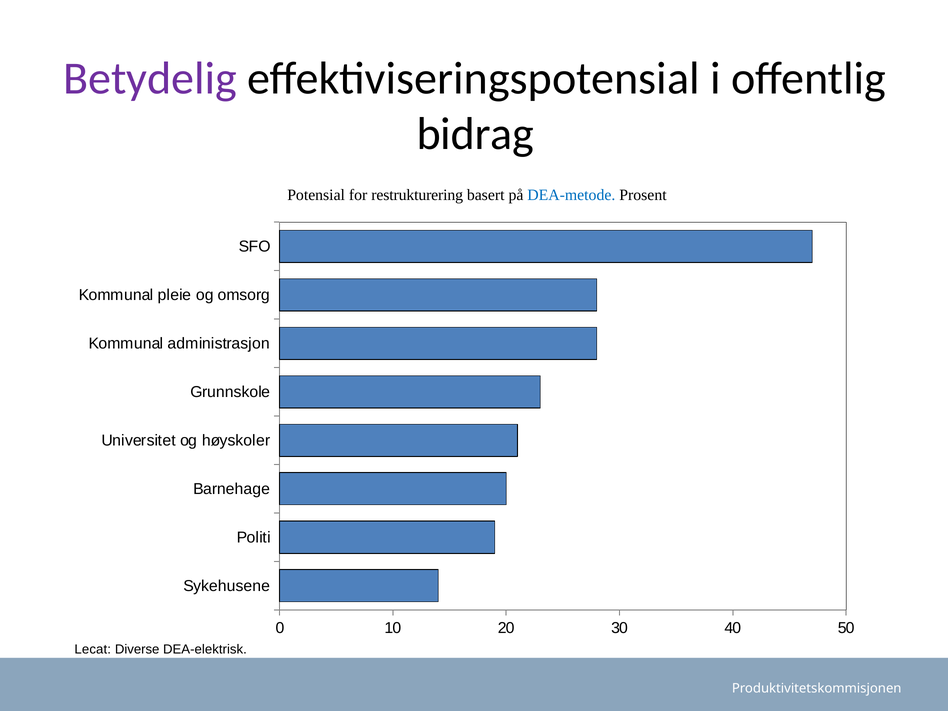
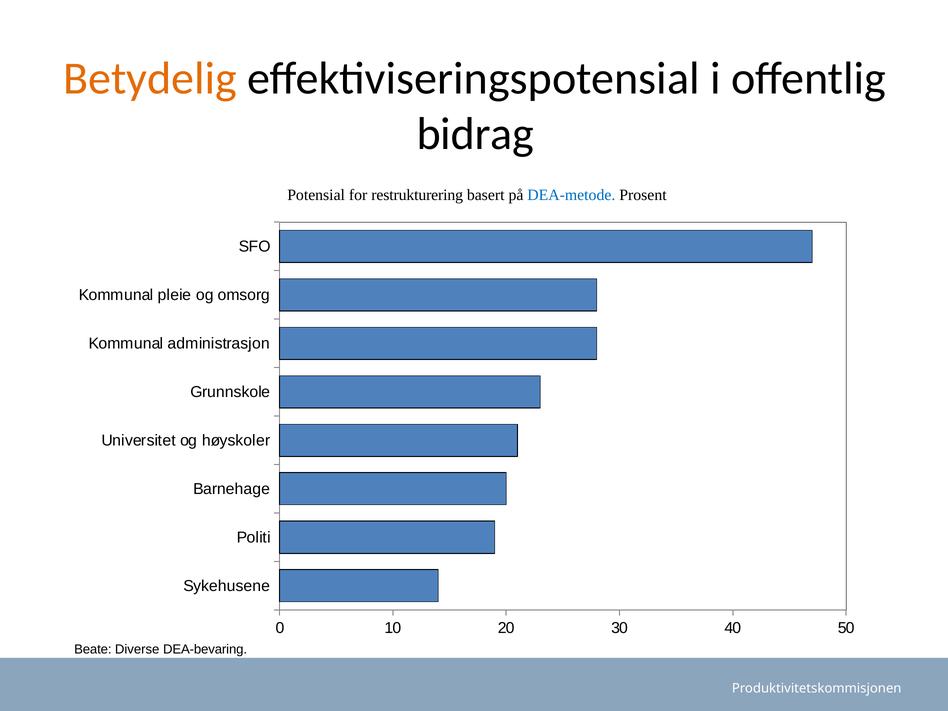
Betydelig colour: purple -> orange
Lecat: Lecat -> Beate
DEA-elektrisk: DEA-elektrisk -> DEA-bevaring
